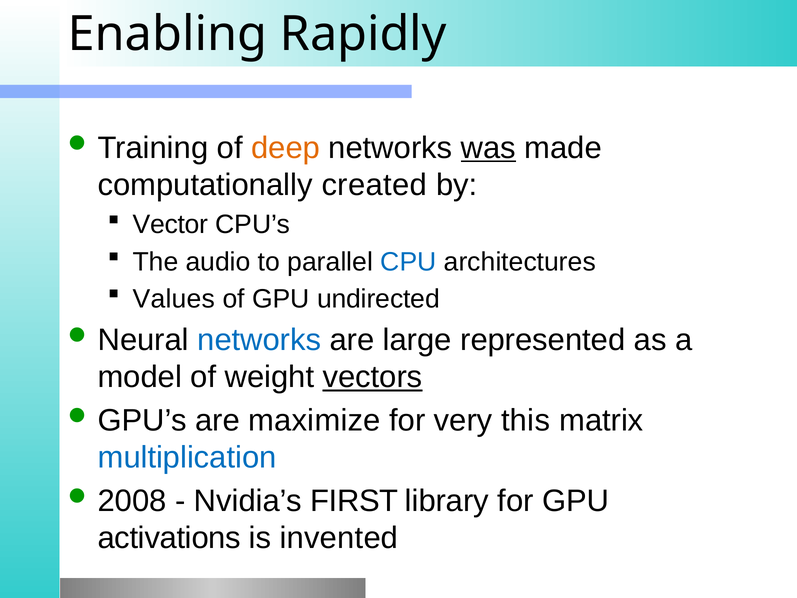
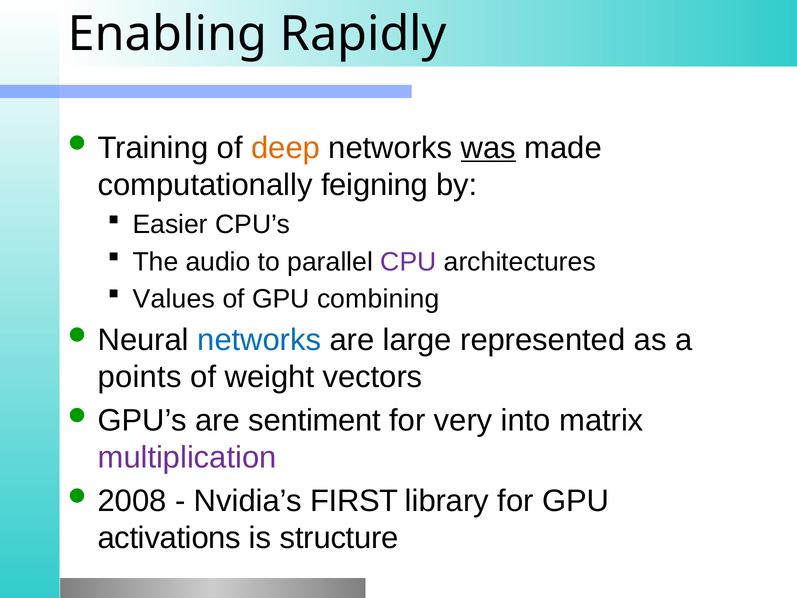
created: created -> feigning
Vector: Vector -> Easier
CPU colour: blue -> purple
undirected: undirected -> combining
model: model -> points
vectors underline: present -> none
maximize: maximize -> sentiment
this: this -> into
multiplication colour: blue -> purple
invented: invented -> structure
